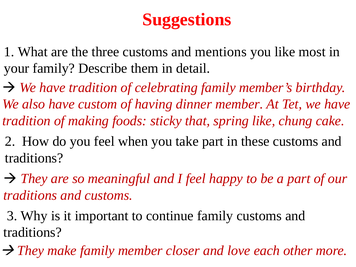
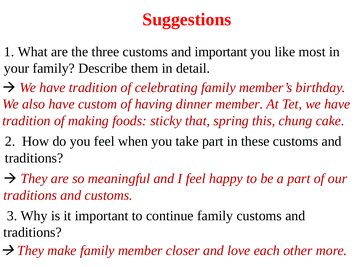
and mentions: mentions -> important
spring like: like -> this
